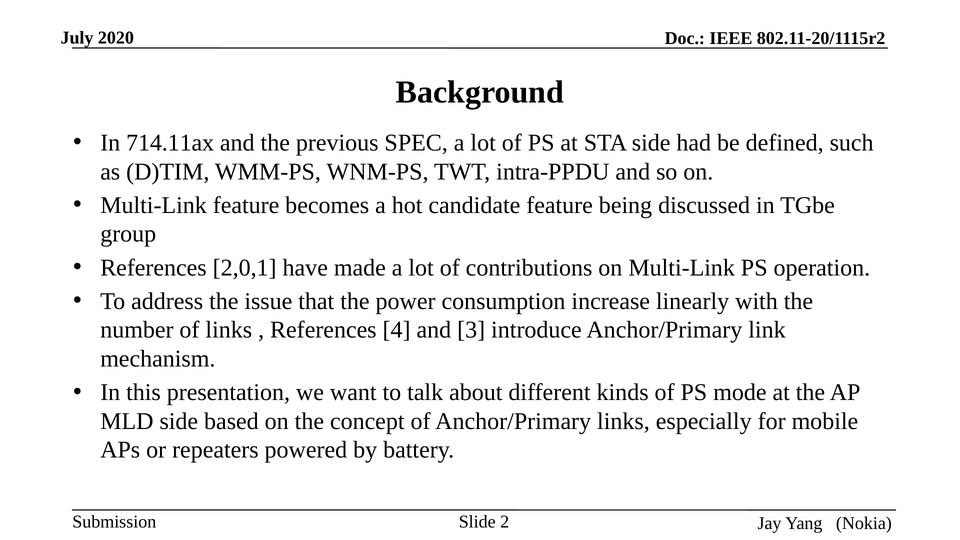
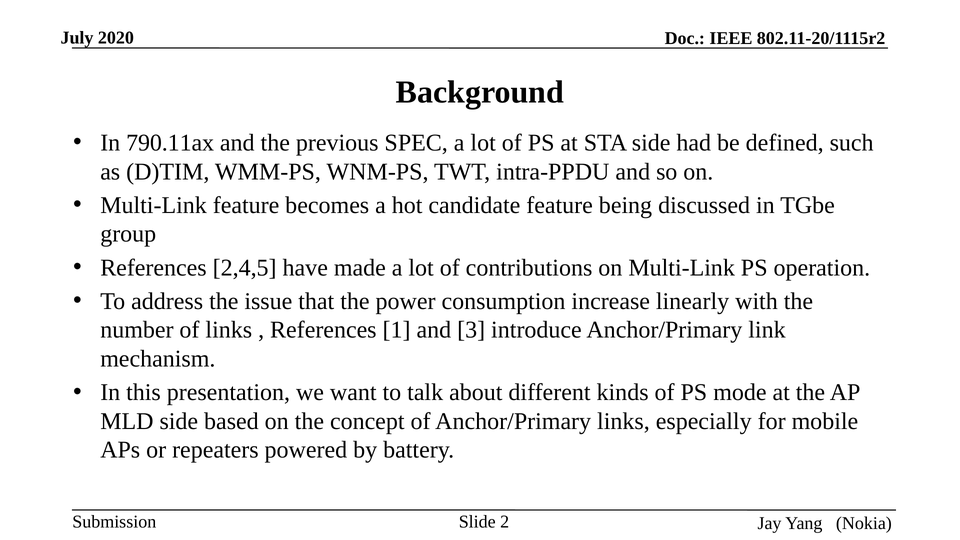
714.11ax: 714.11ax -> 790.11ax
2,0,1: 2,0,1 -> 2,4,5
4: 4 -> 1
